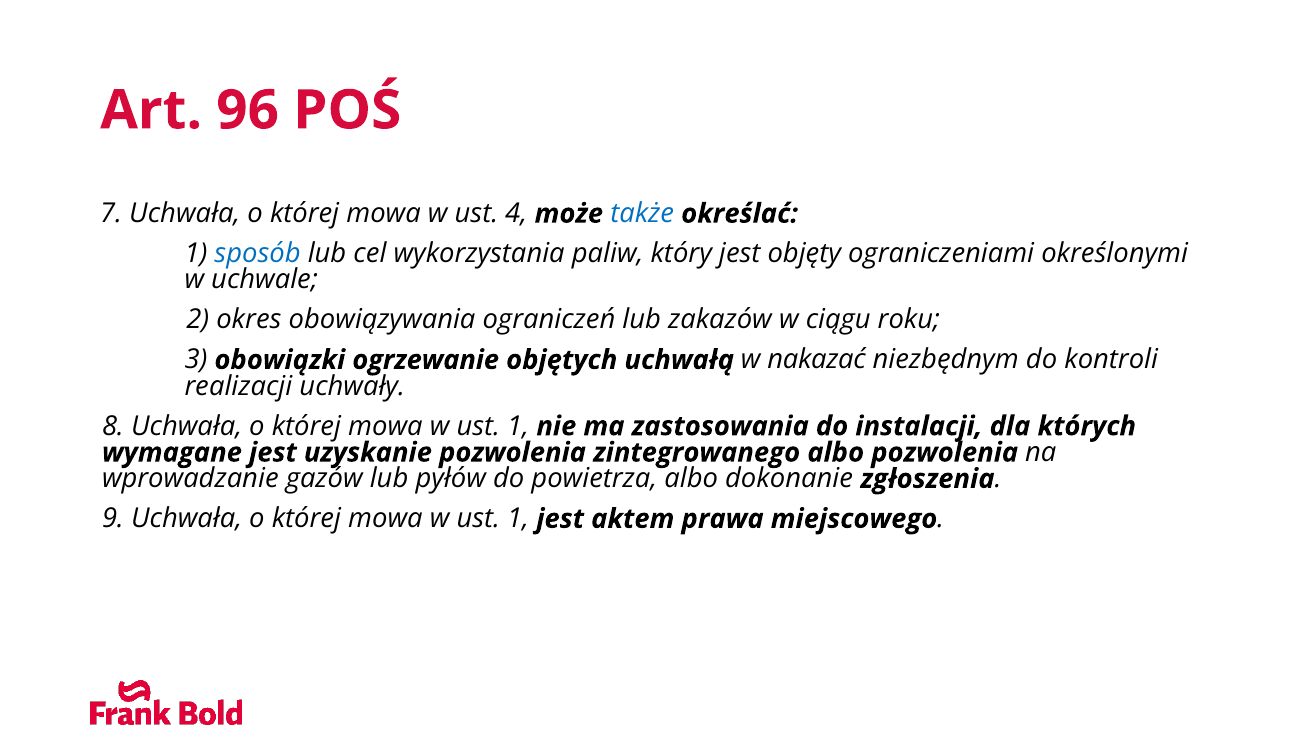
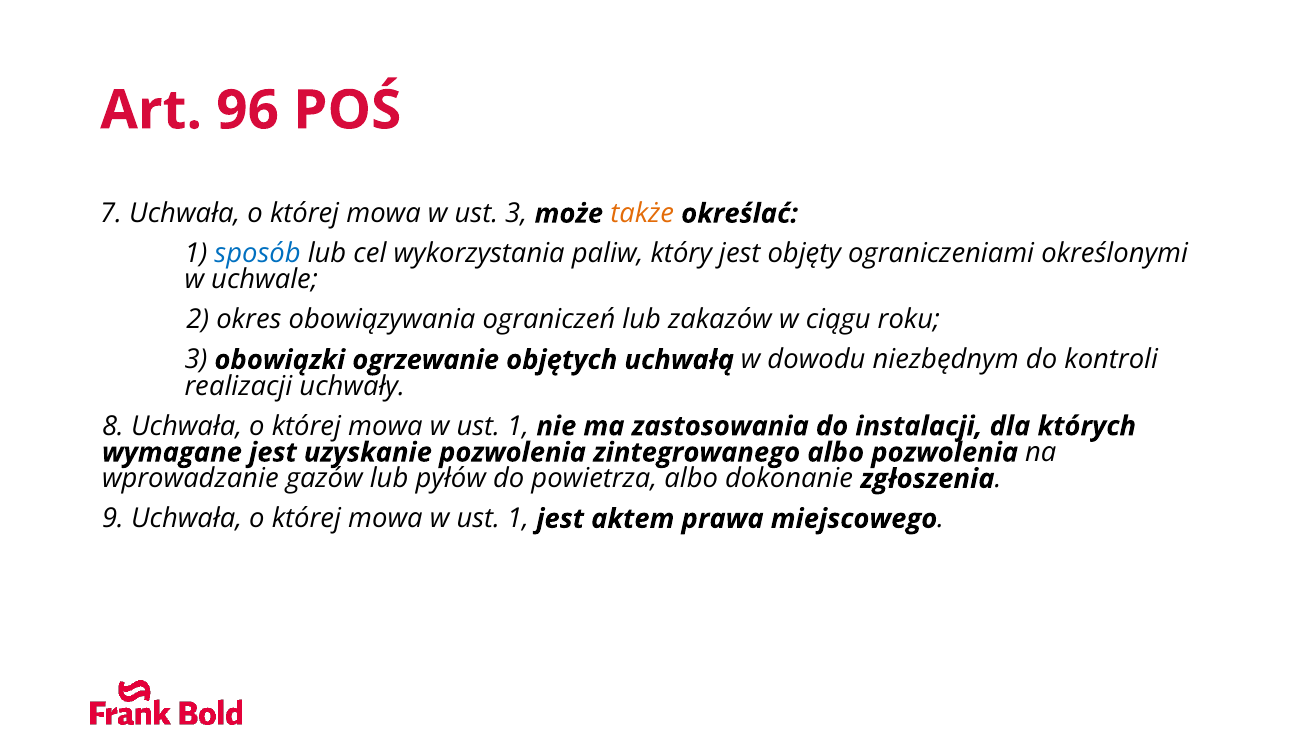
ust 4: 4 -> 3
także colour: blue -> orange
nakazać: nakazać -> dowodu
